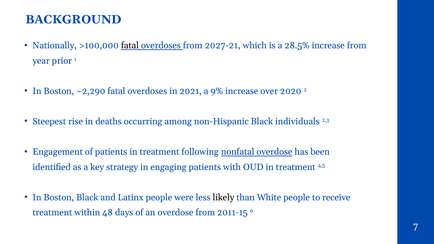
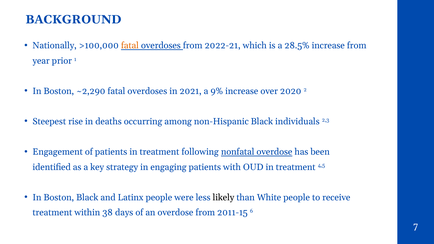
fatal at (130, 46) colour: black -> orange
2027-21: 2027-21 -> 2022-21
48: 48 -> 38
